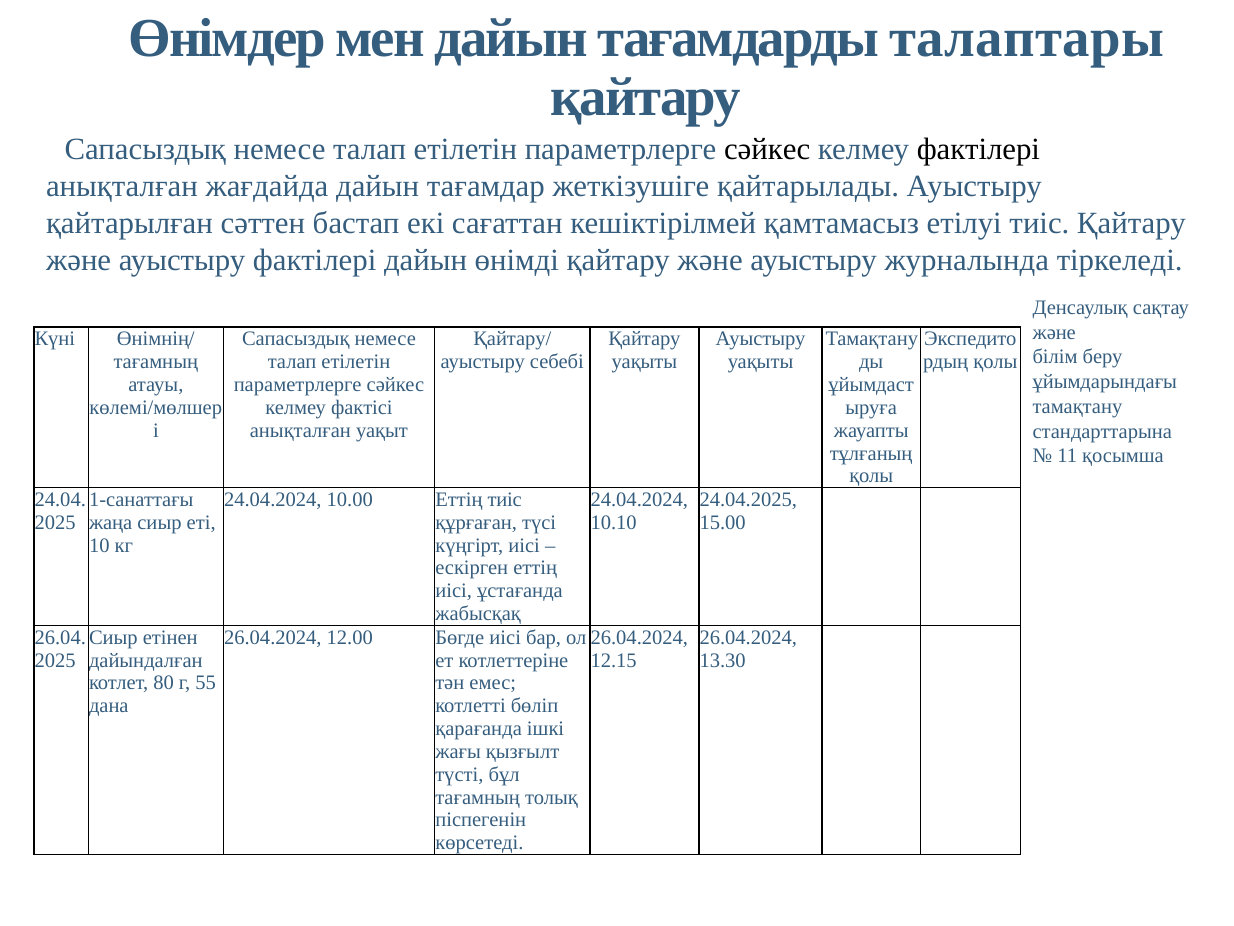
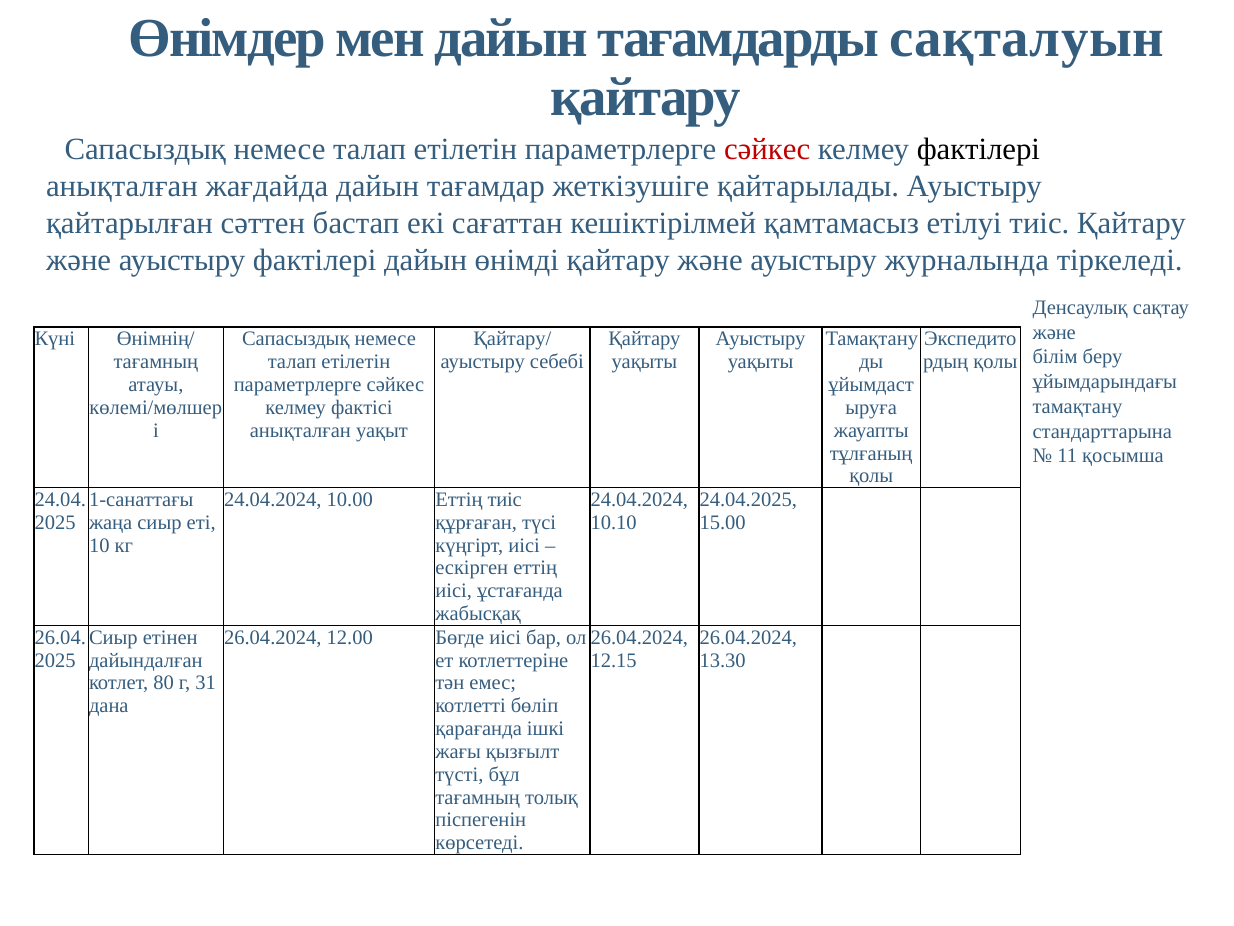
талаптары: талаптары -> сақталуын
сәйкес at (767, 149) colour: black -> red
55: 55 -> 31
